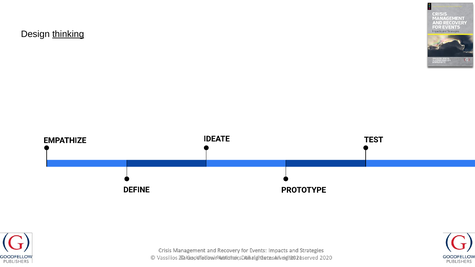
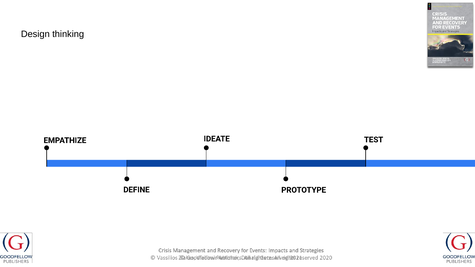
thinking underline: present -> none
